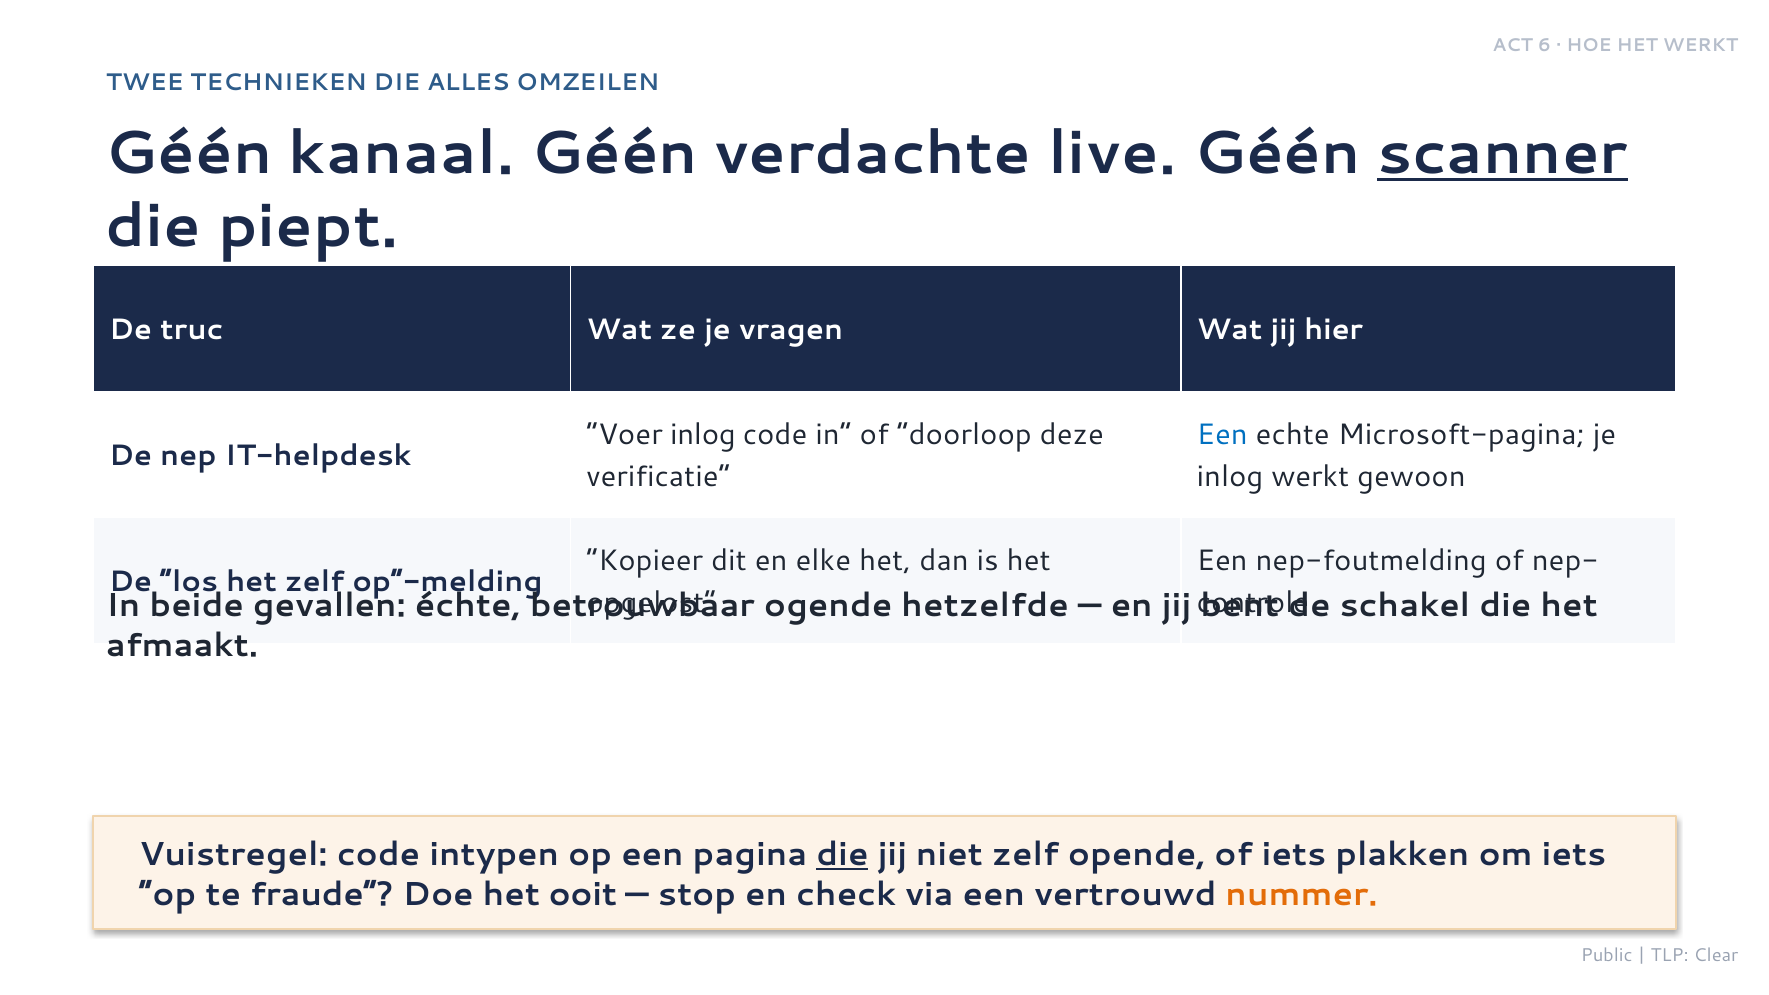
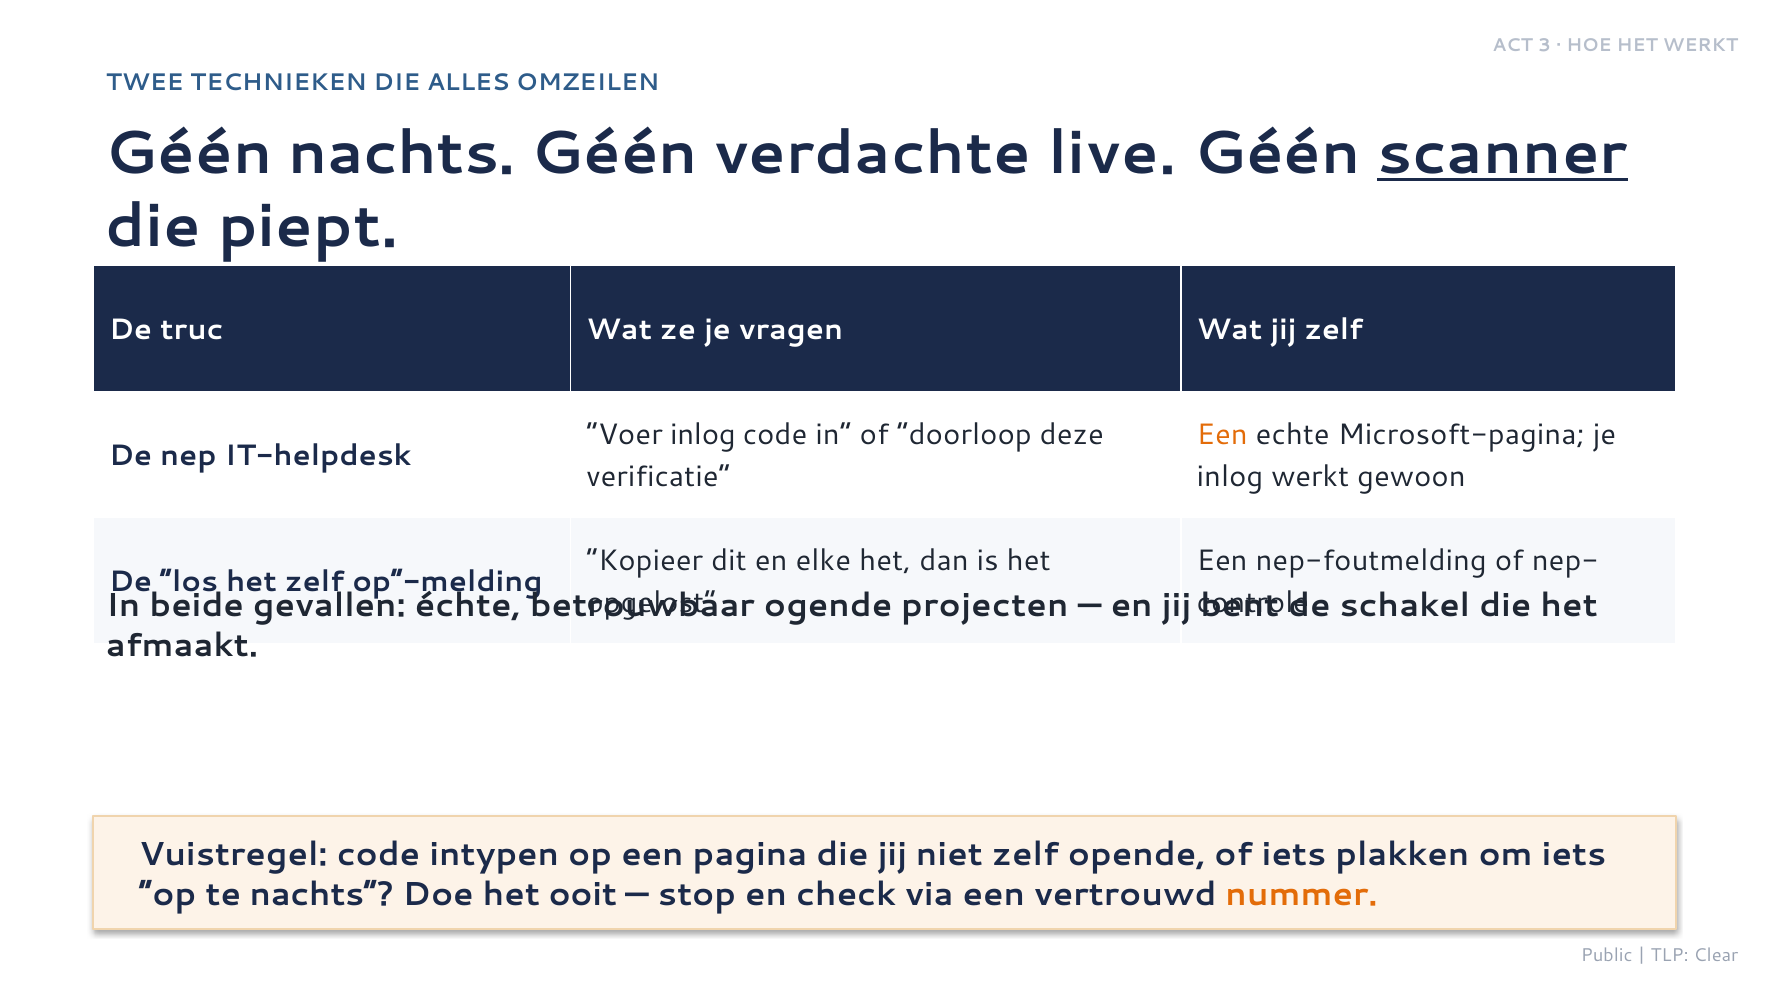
6: 6 -> 3
Géén kanaal: kanaal -> nachts
jij hier: hier -> zelf
Een at (1222, 435) colour: blue -> orange
hetzelfde: hetzelfde -> projecten
die at (842, 855) underline: present -> none
te fraude: fraude -> nachts
